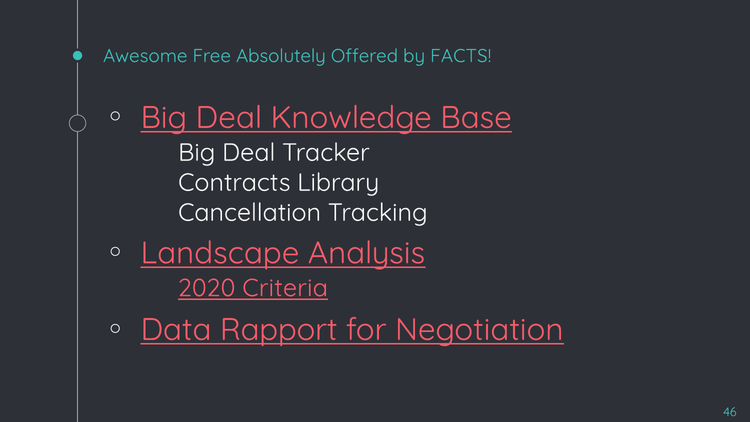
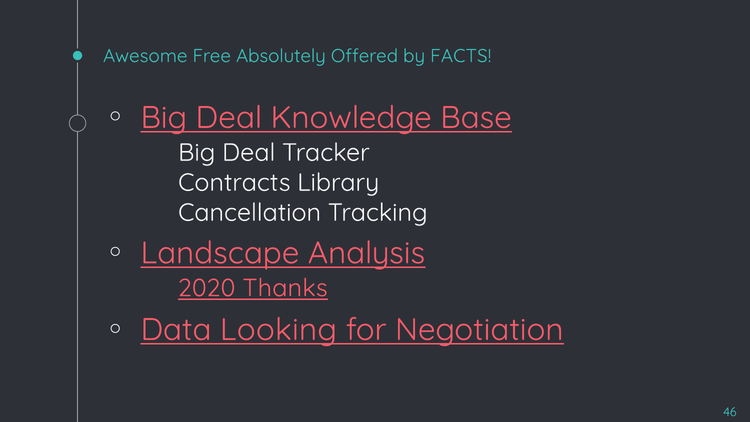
Criteria: Criteria -> Thanks
Rapport: Rapport -> Looking
